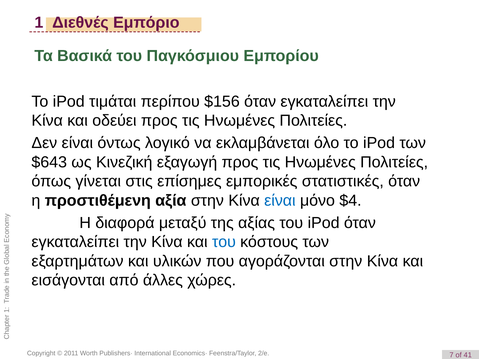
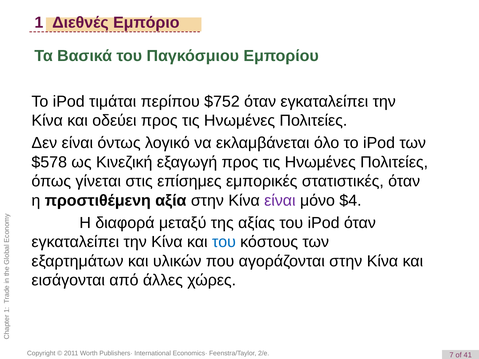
$156: $156 -> $752
$643: $643 -> $578
είναι at (280, 201) colour: blue -> purple
